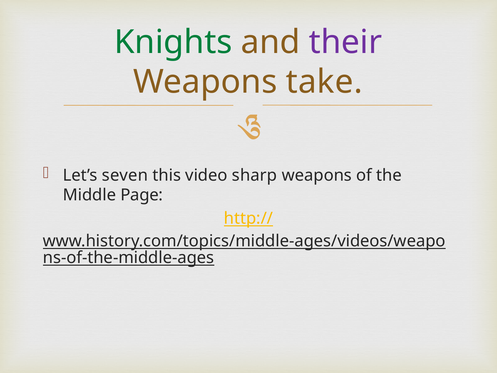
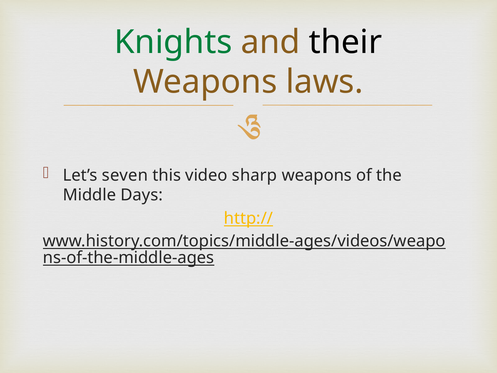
their colour: purple -> black
take: take -> laws
Page: Page -> Days
